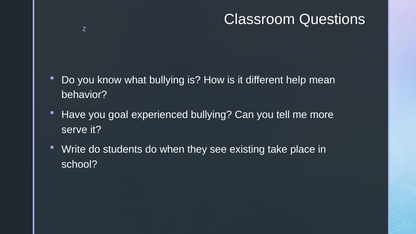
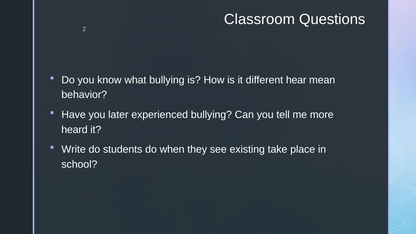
help: help -> hear
goal: goal -> later
serve: serve -> heard
